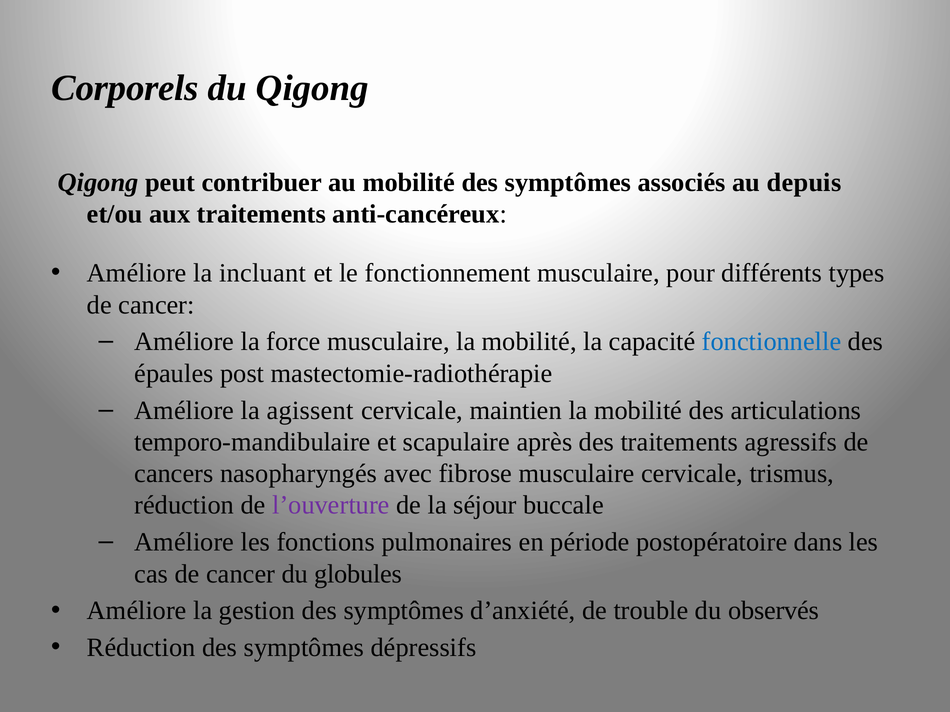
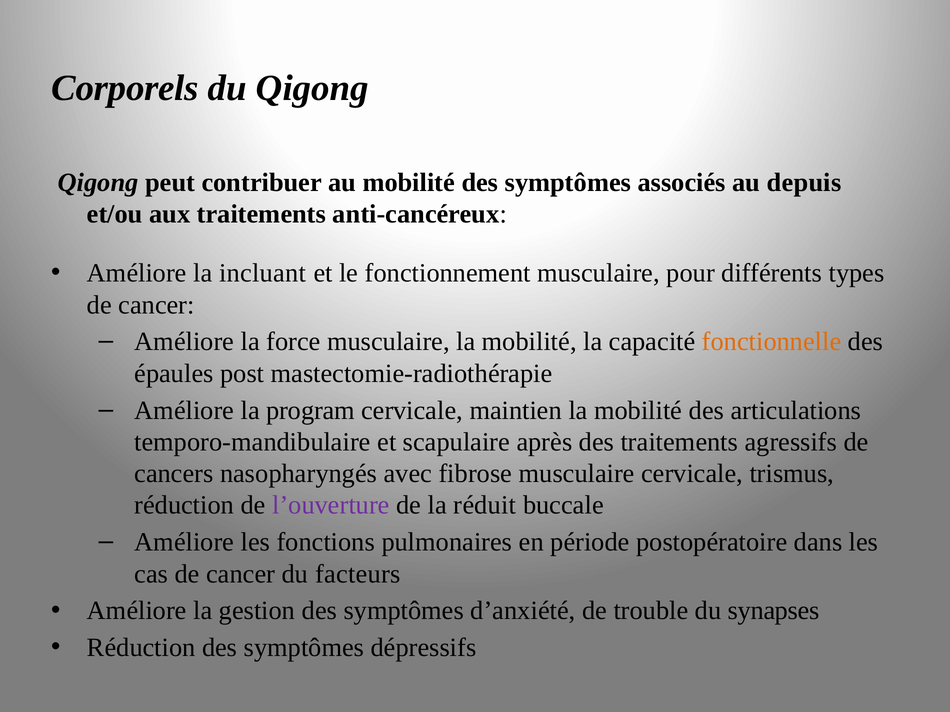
fonctionnelle colour: blue -> orange
agissent: agissent -> program
séjour: séjour -> réduit
globules: globules -> facteurs
observés: observés -> synapses
